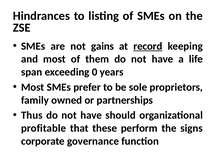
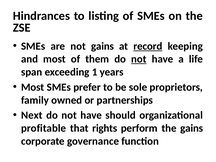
not at (139, 59) underline: none -> present
0: 0 -> 1
Thus: Thus -> Next
these: these -> rights
the signs: signs -> gains
